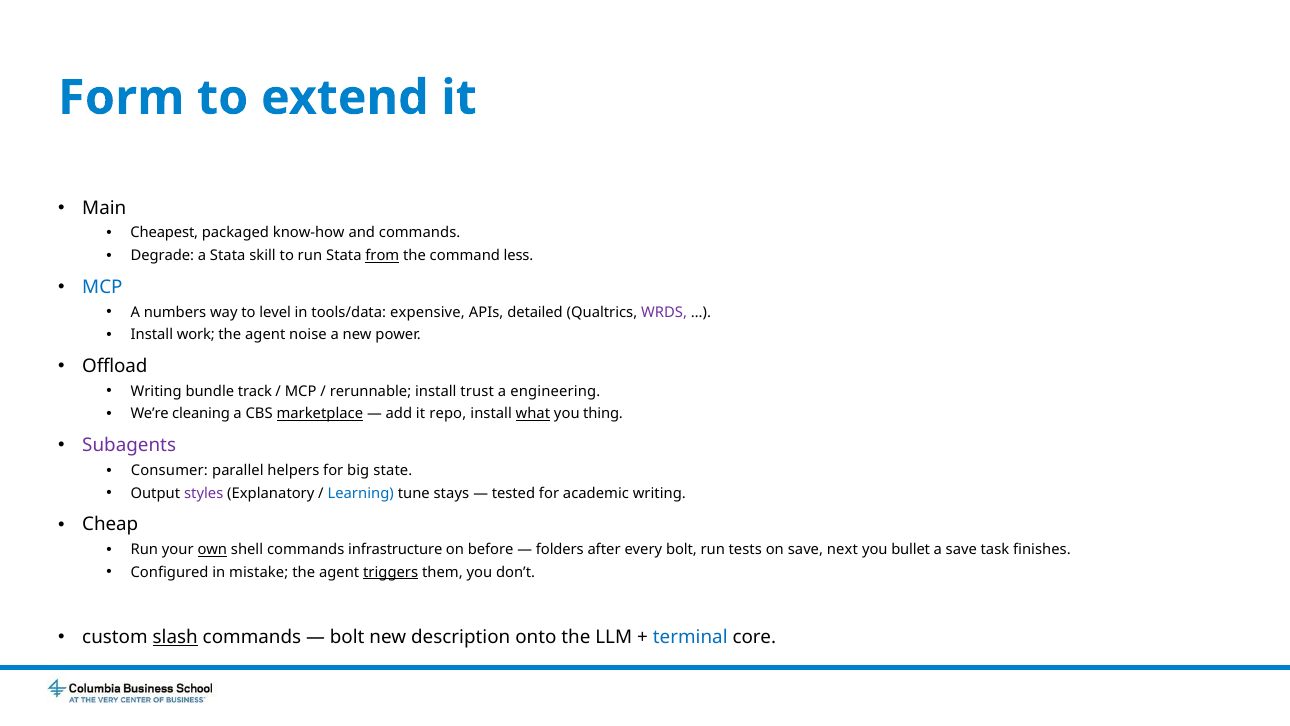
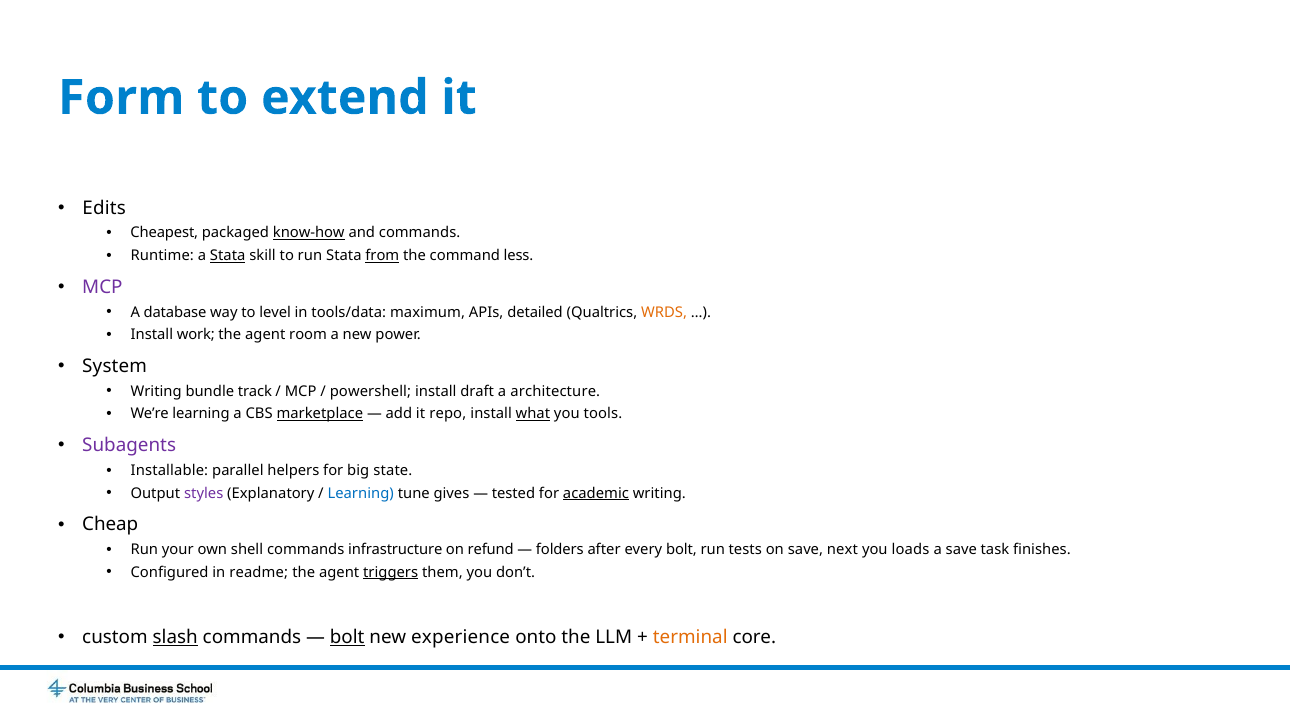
Main: Main -> Edits
know-how underline: none -> present
Degrade: Degrade -> Runtime
Stata at (228, 256) underline: none -> present
MCP at (102, 287) colour: blue -> purple
numbers: numbers -> database
expensive: expensive -> maximum
WRDS colour: purple -> orange
noise: noise -> room
Offload: Offload -> System
rerunnable: rerunnable -> powershell
trust: trust -> draft
engineering: engineering -> architecture
We’re cleaning: cleaning -> learning
thing: thing -> tools
Consumer: Consumer -> Installable
stays: stays -> gives
academic underline: none -> present
own underline: present -> none
before: before -> refund
bullet: bullet -> loads
mistake: mistake -> readme
bolt at (347, 637) underline: none -> present
description: description -> experience
terminal colour: blue -> orange
